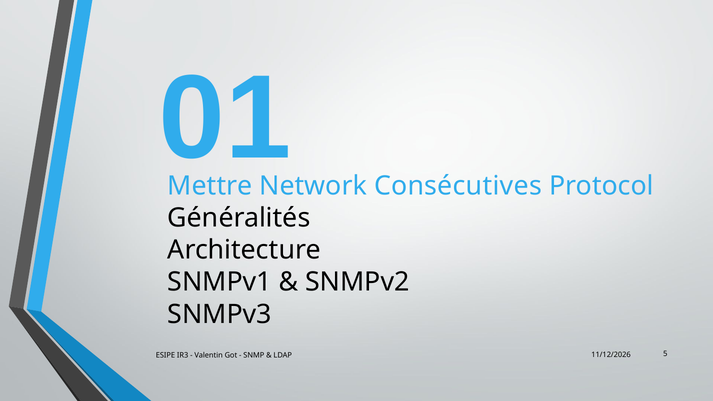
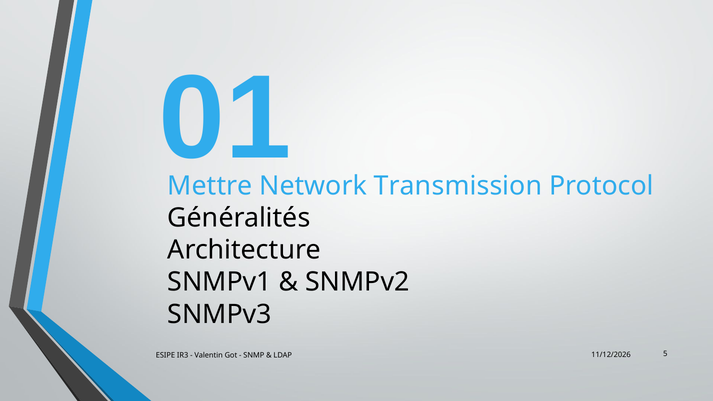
Consécutives: Consécutives -> Transmission
